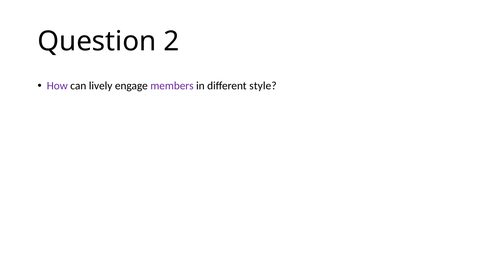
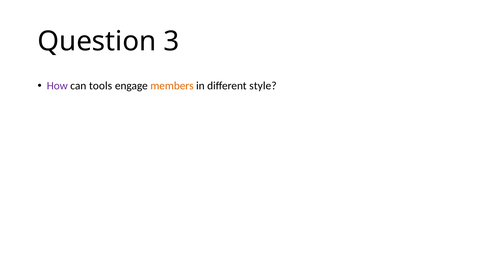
2: 2 -> 3
lively: lively -> tools
members colour: purple -> orange
